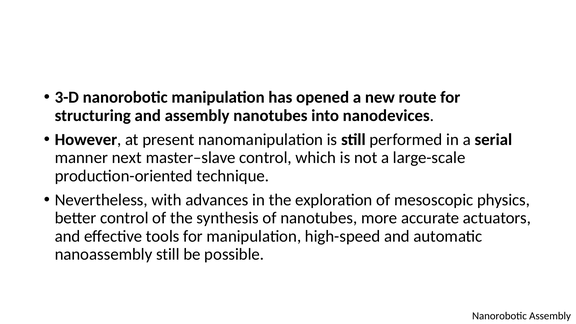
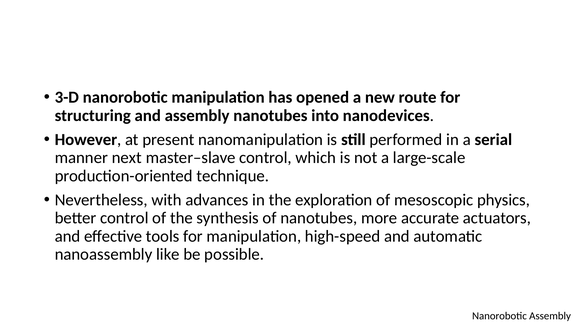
nanoassembly still: still -> like
